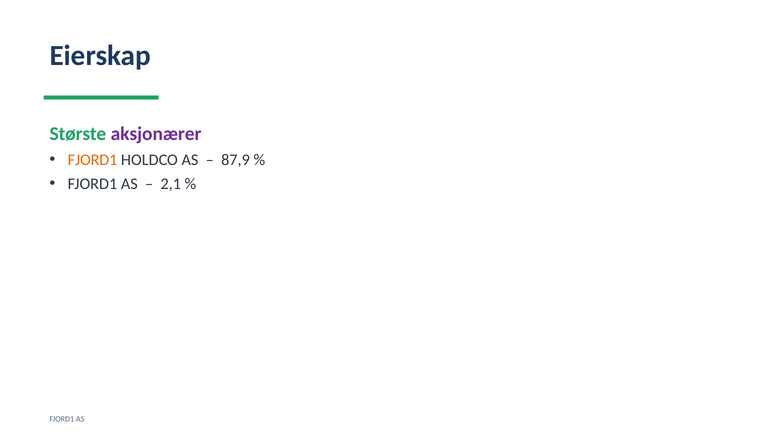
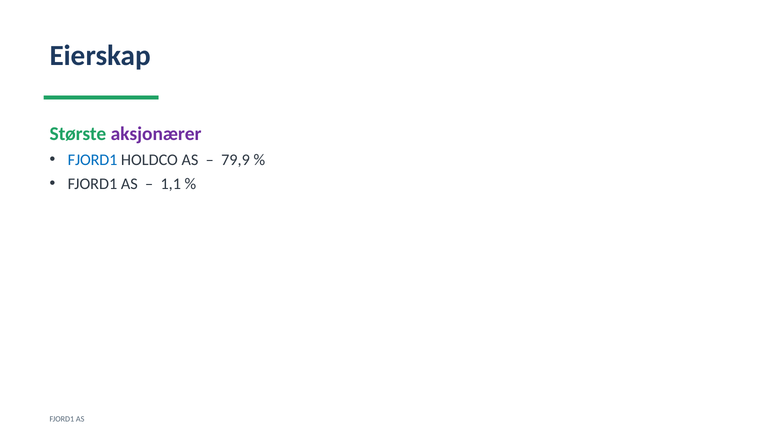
FJORD1 at (93, 160) colour: orange -> blue
87,9: 87,9 -> 79,9
2,1: 2,1 -> 1,1
